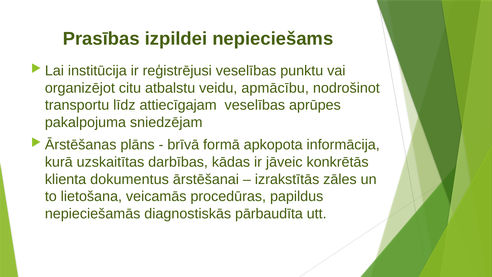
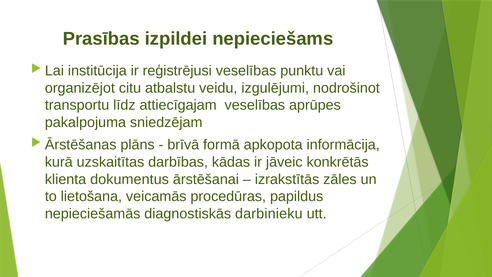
apmācību: apmācību -> izgulējumi
pārbaudīta: pārbaudīta -> darbinieku
